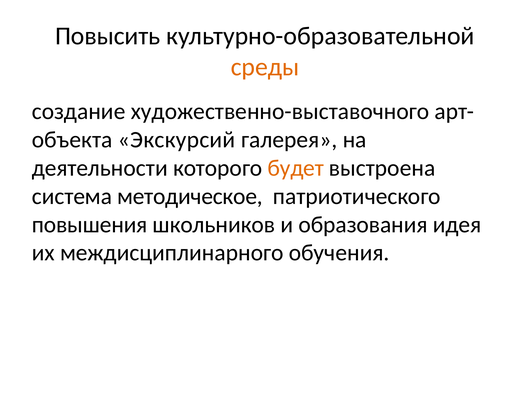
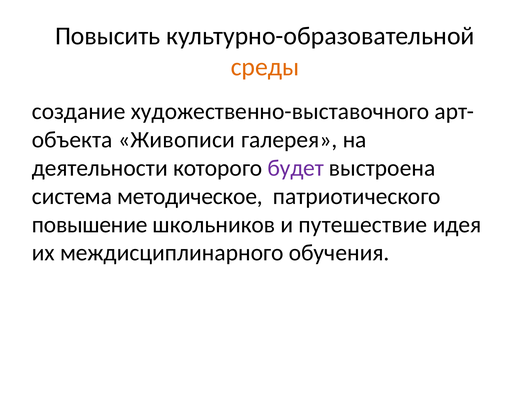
Экскурсий: Экскурсий -> Живописи
будет colour: orange -> purple
повышения: повышения -> повышение
образования: образования -> путешествие
